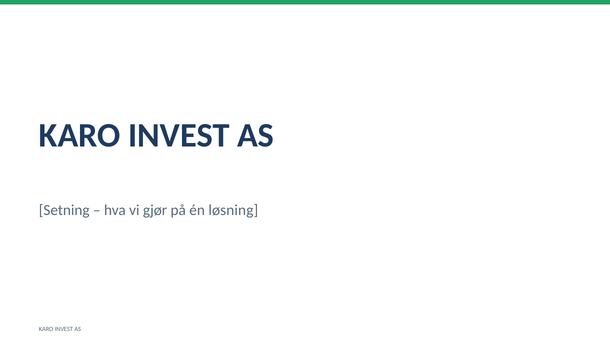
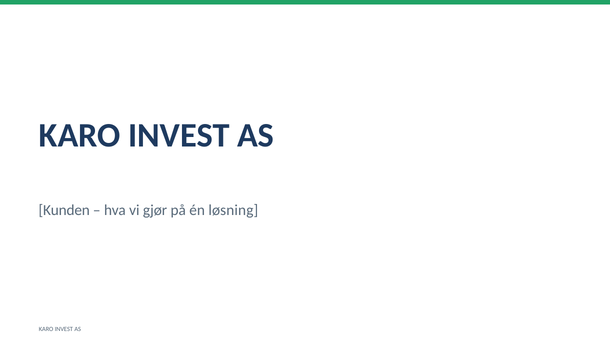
Setning: Setning -> Kunden
